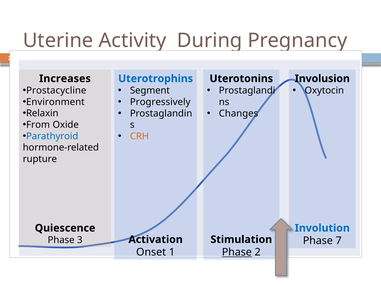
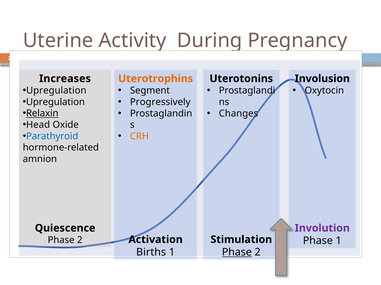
Uterotrophins colour: blue -> orange
Prostacycline at (56, 91): Prostacycline -> Upregulation
Environment at (55, 102): Environment -> Upregulation
Relaxin underline: none -> present
From: From -> Head
rupture: rupture -> amnion
Involution colour: blue -> purple
3 at (80, 241): 3 -> 2
Phase 7: 7 -> 1
Onset: Onset -> Births
